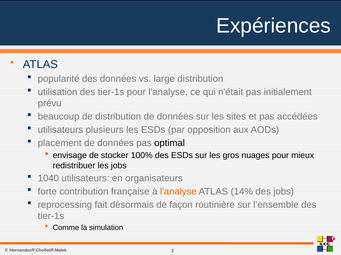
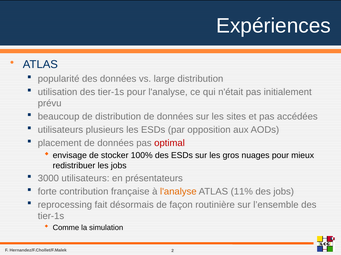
optimal colour: black -> red
1040: 1040 -> 3000
organisateurs: organisateurs -> présentateurs
14%: 14% -> 11%
